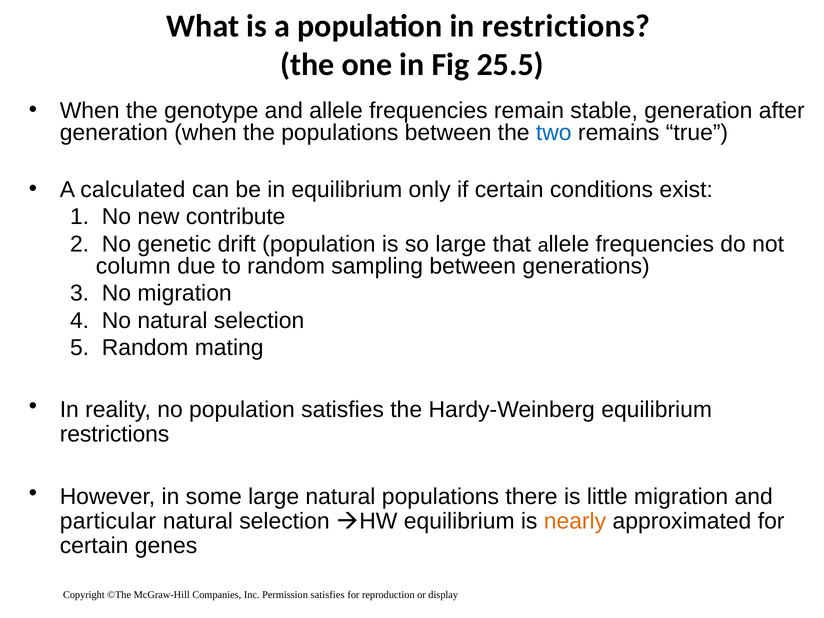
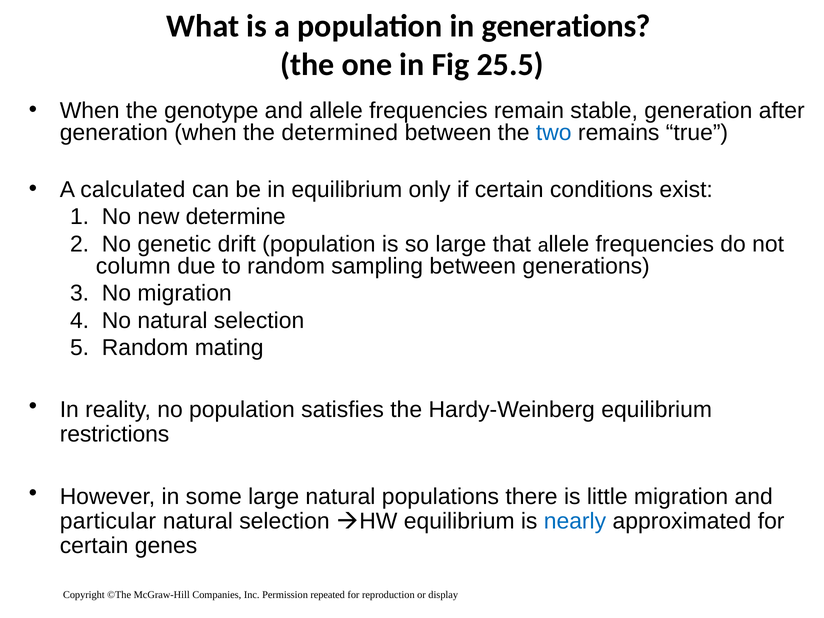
in restrictions: restrictions -> generations
the populations: populations -> determined
contribute: contribute -> determine
nearly colour: orange -> blue
Permission satisfies: satisfies -> repeated
